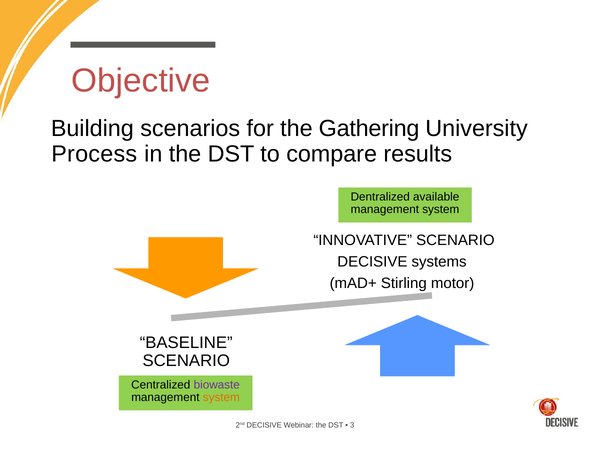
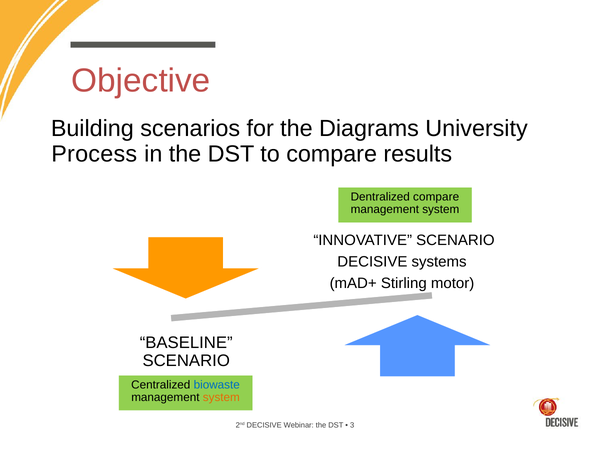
Gathering: Gathering -> Diagrams
Dentralized available: available -> compare
biowaste colour: purple -> blue
